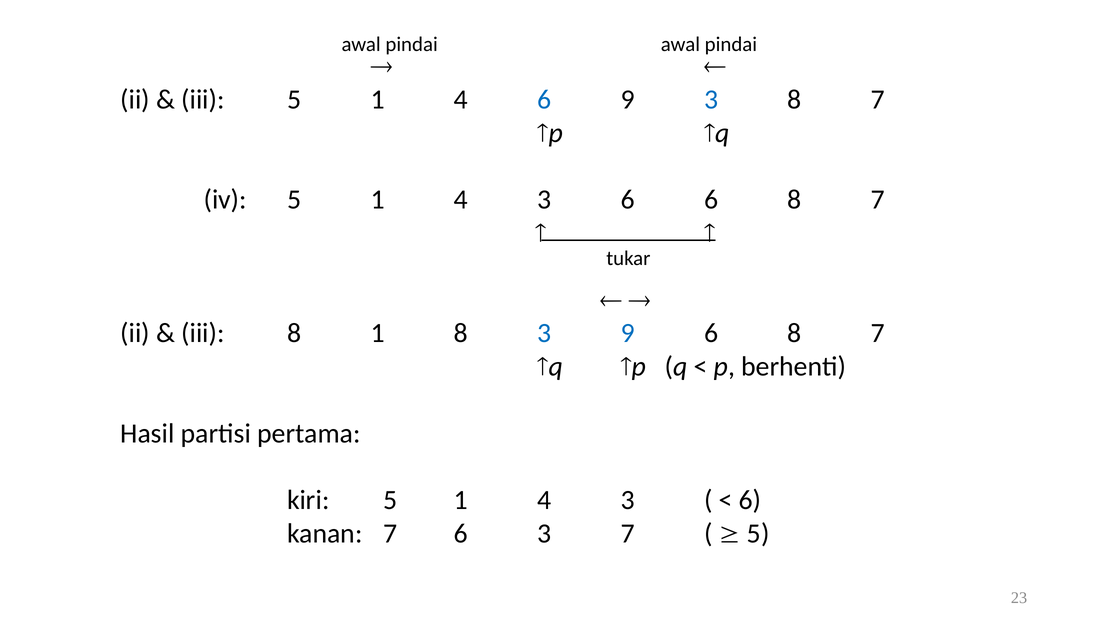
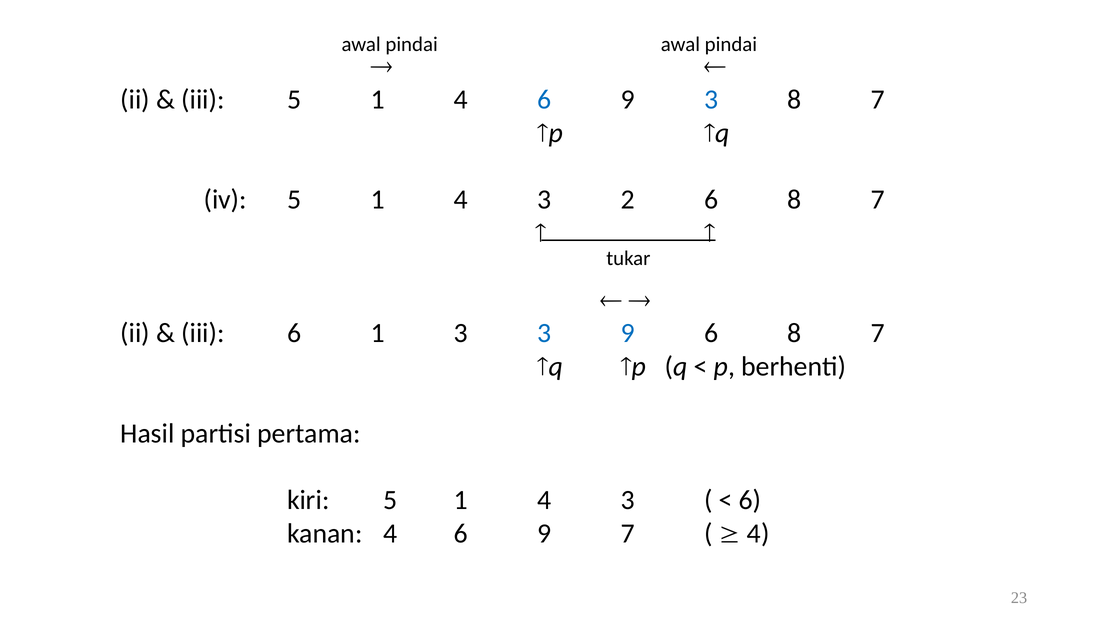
3 6: 6 -> 2
iii 8: 8 -> 6
1 8: 8 -> 3
kanan 7: 7 -> 4
3 at (544, 533): 3 -> 9
5 at (758, 533): 5 -> 4
